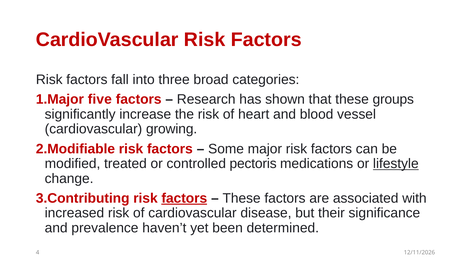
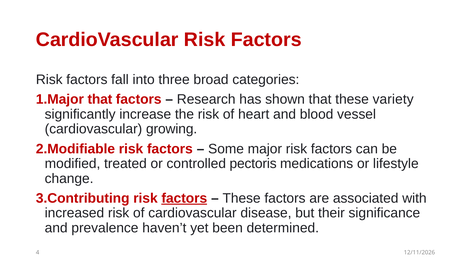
five at (100, 99): five -> that
groups: groups -> variety
lifestyle underline: present -> none
